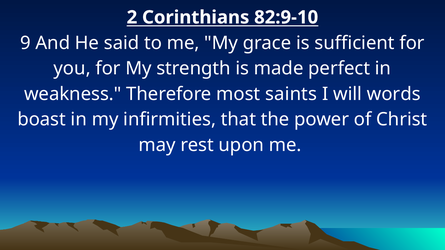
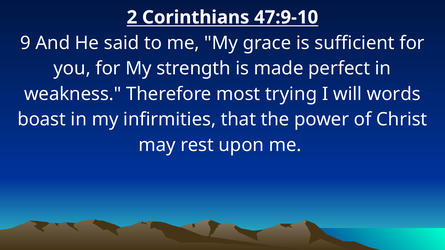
82:9-10: 82:9-10 -> 47:9-10
saints: saints -> trying
